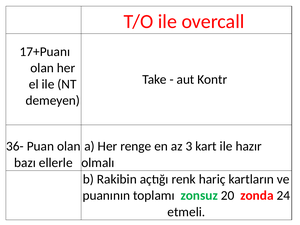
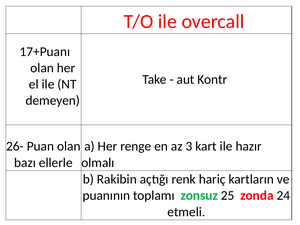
36-: 36- -> 26-
20: 20 -> 25
